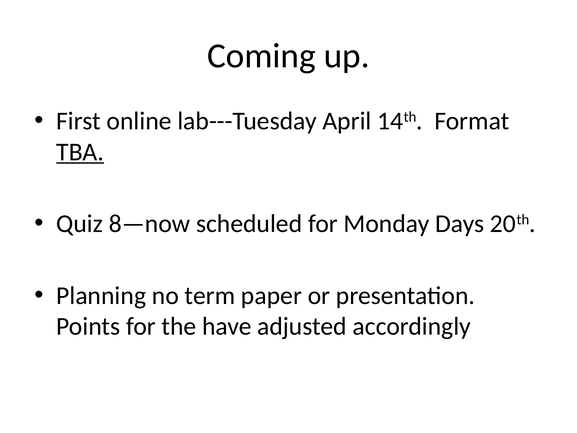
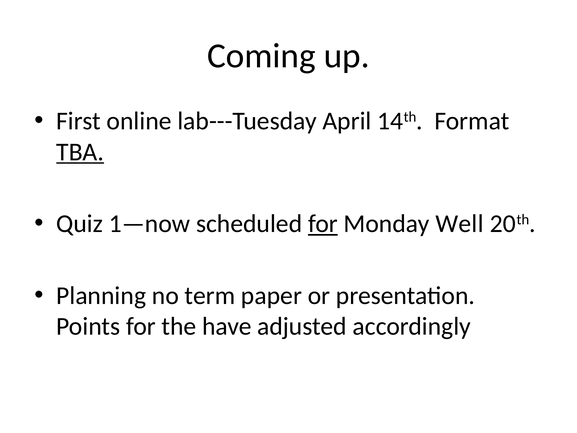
8—now: 8—now -> 1—now
for at (323, 224) underline: none -> present
Days: Days -> Well
